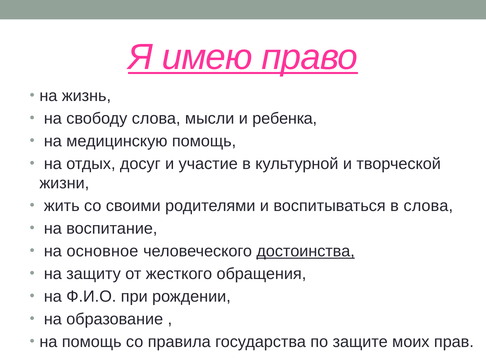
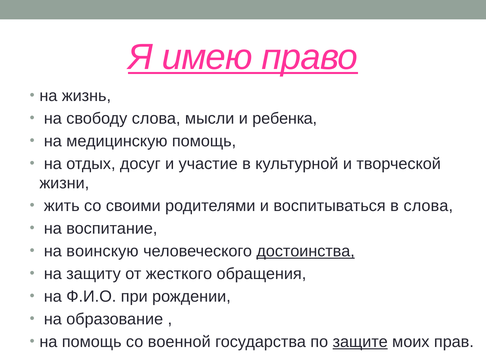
основное: основное -> воинскую
правила: правила -> военной
защите underline: none -> present
